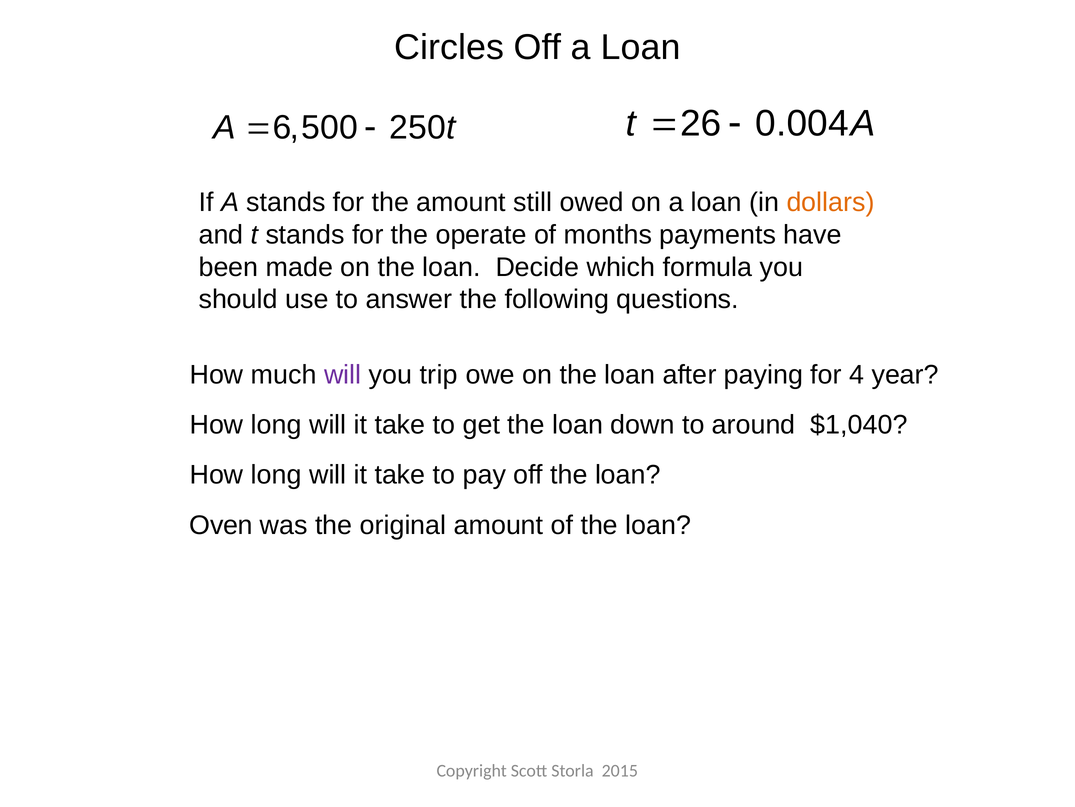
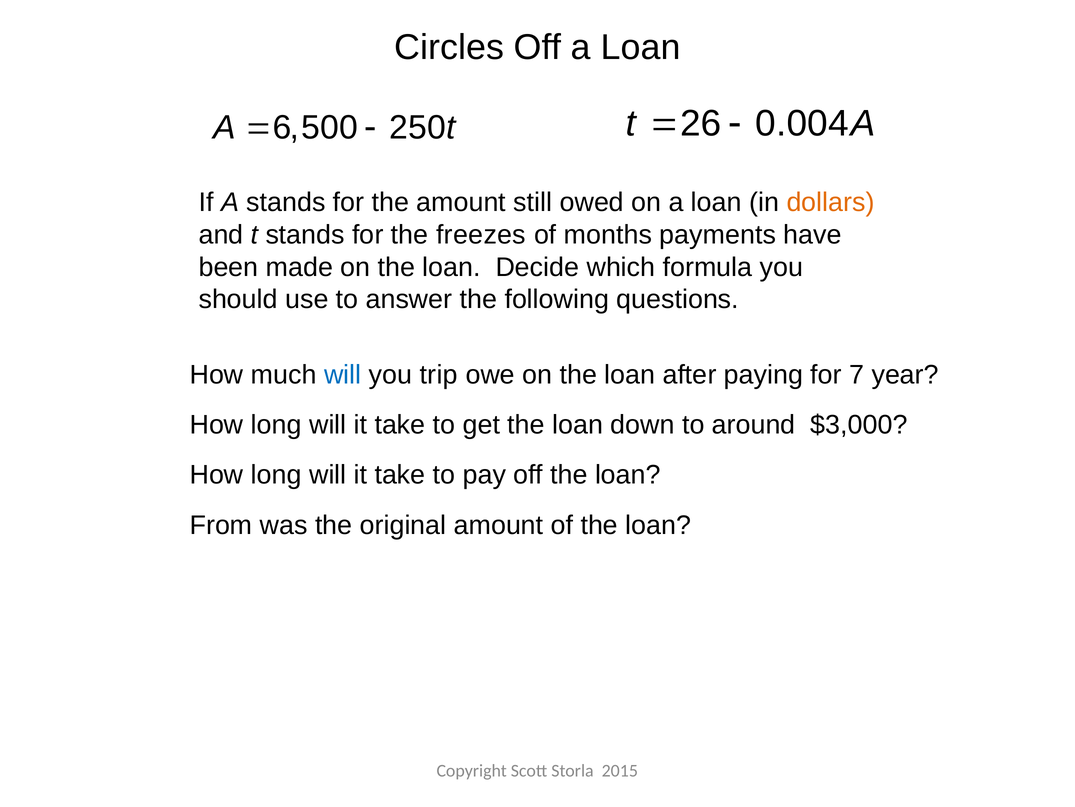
operate: operate -> freezes
will at (343, 374) colour: purple -> blue
4: 4 -> 7
$1,040: $1,040 -> $3,000
Oven: Oven -> From
